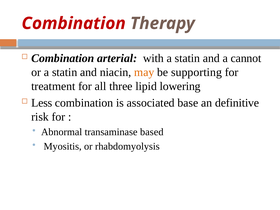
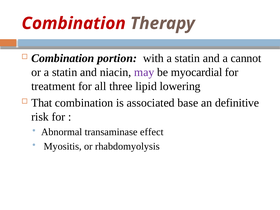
arterial: arterial -> portion
may colour: orange -> purple
supporting: supporting -> myocardial
Less: Less -> That
based: based -> effect
